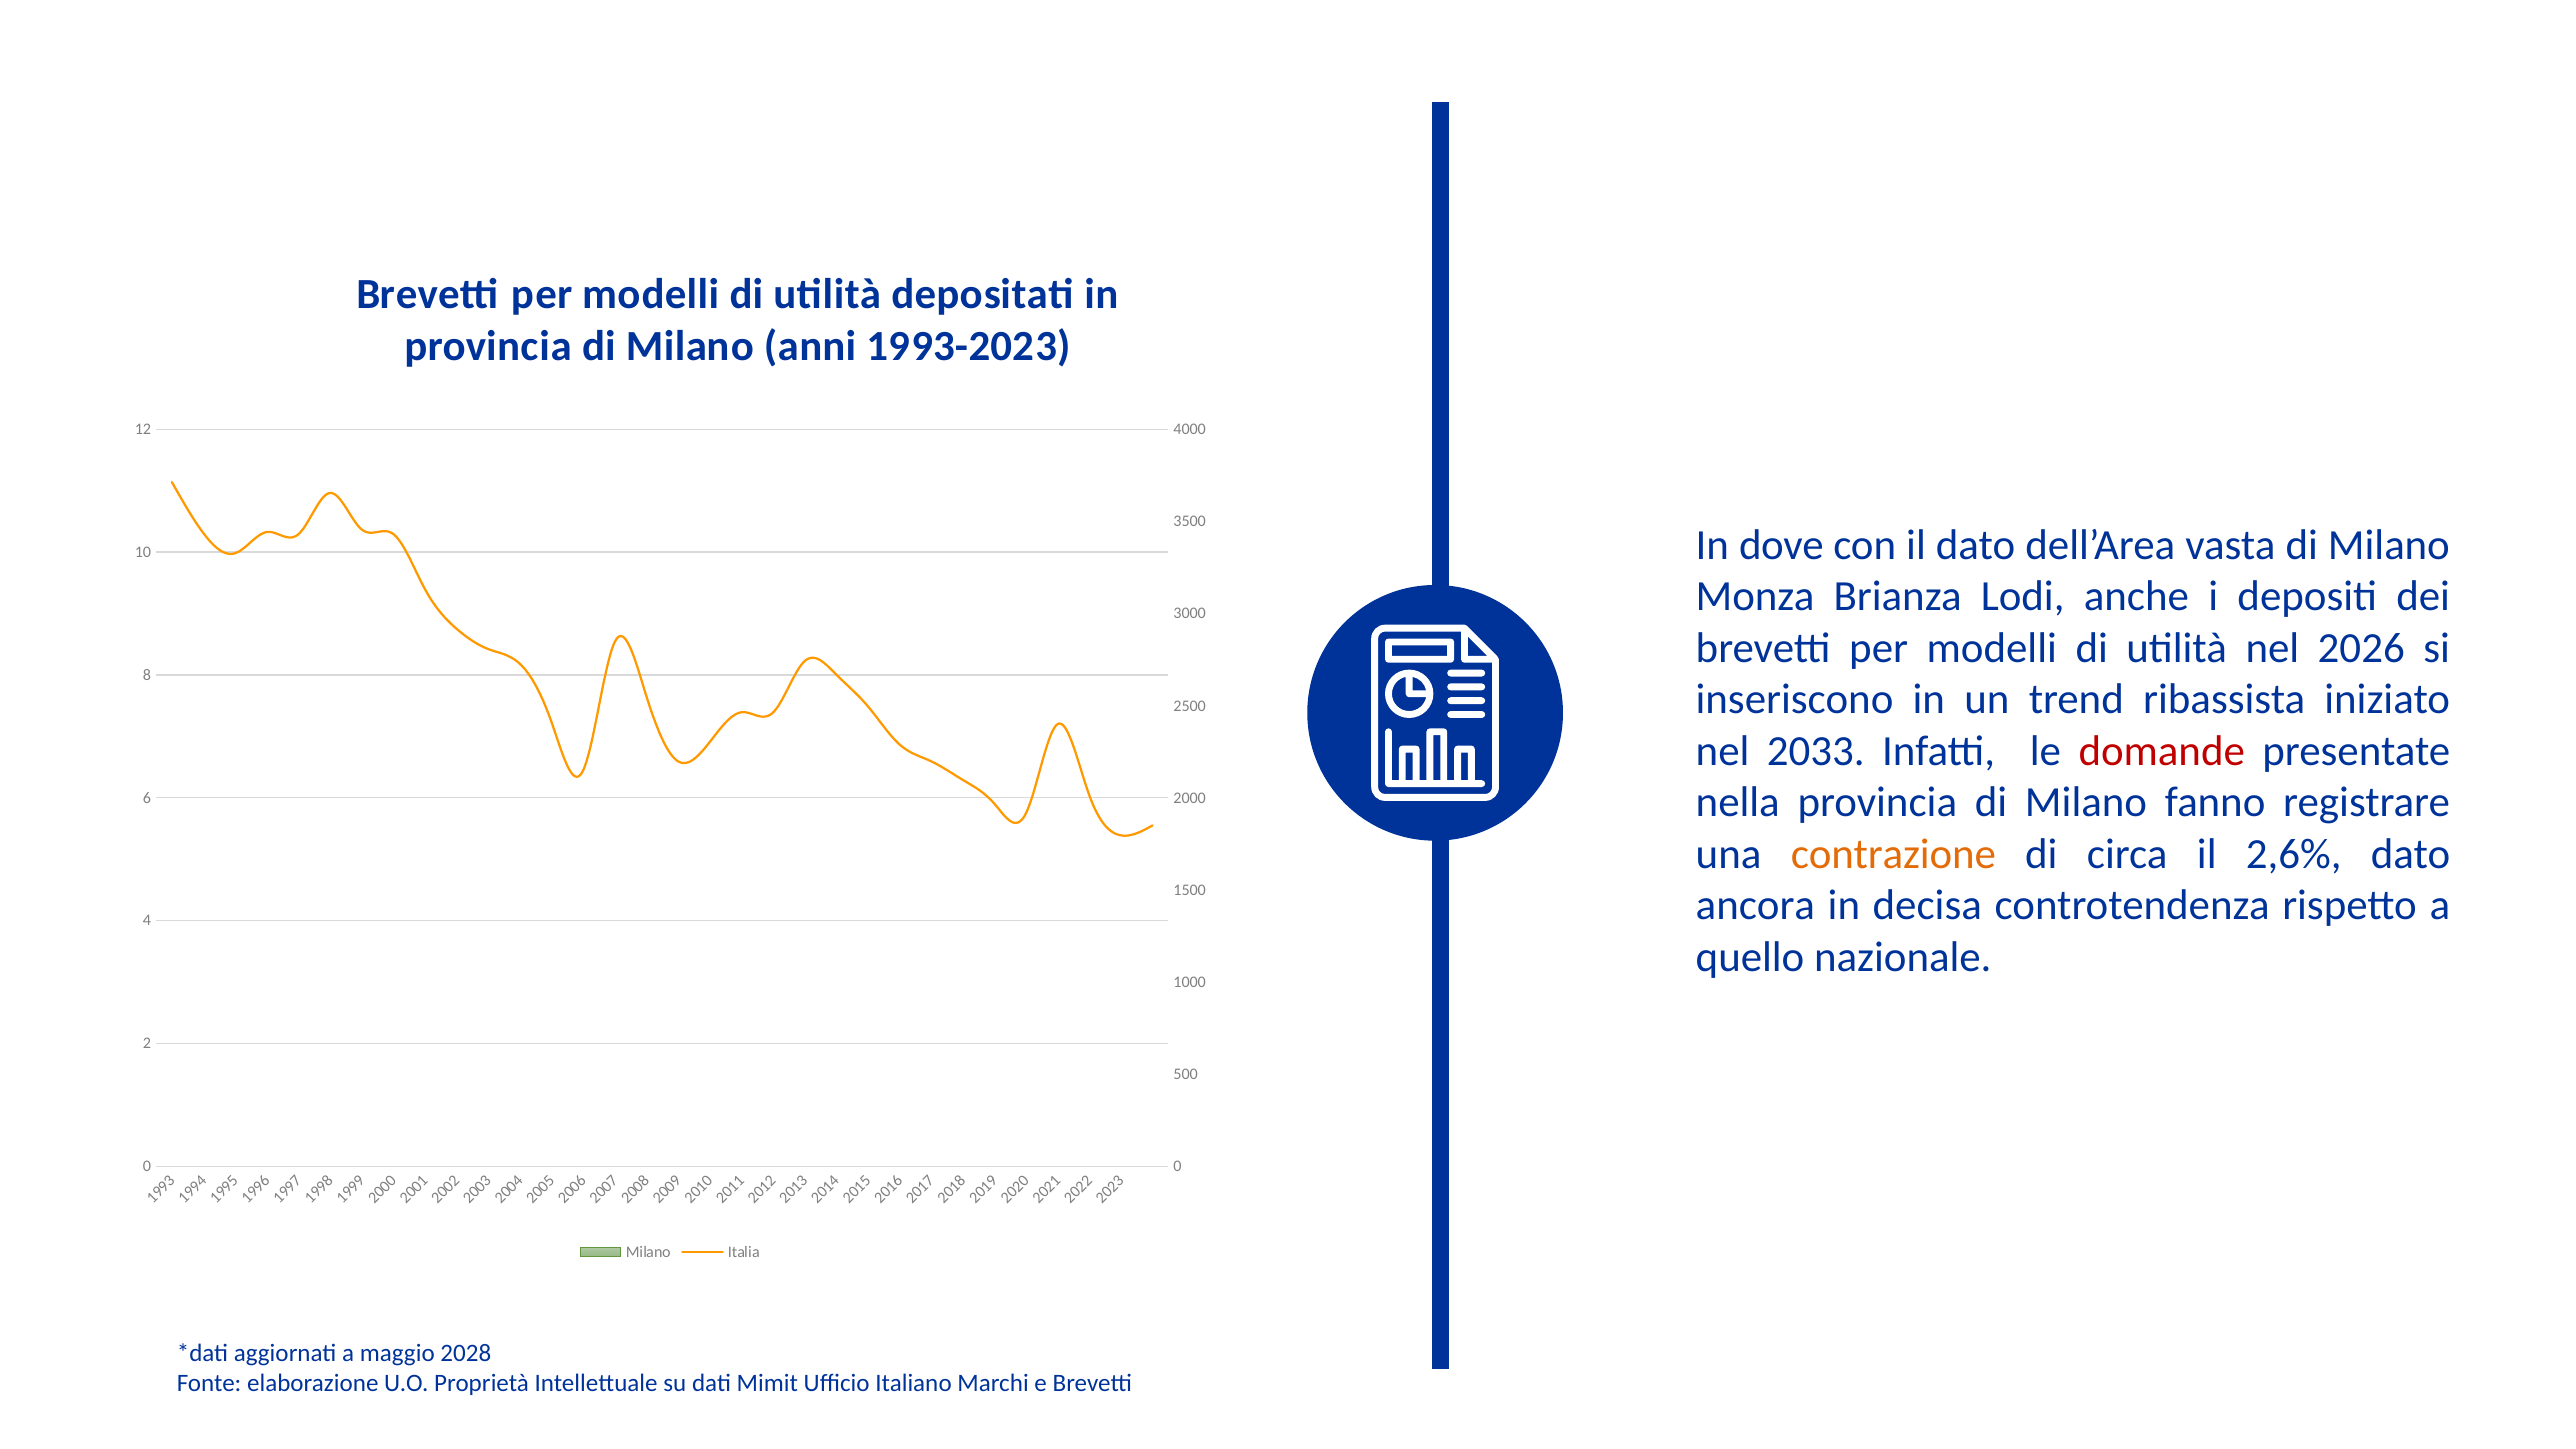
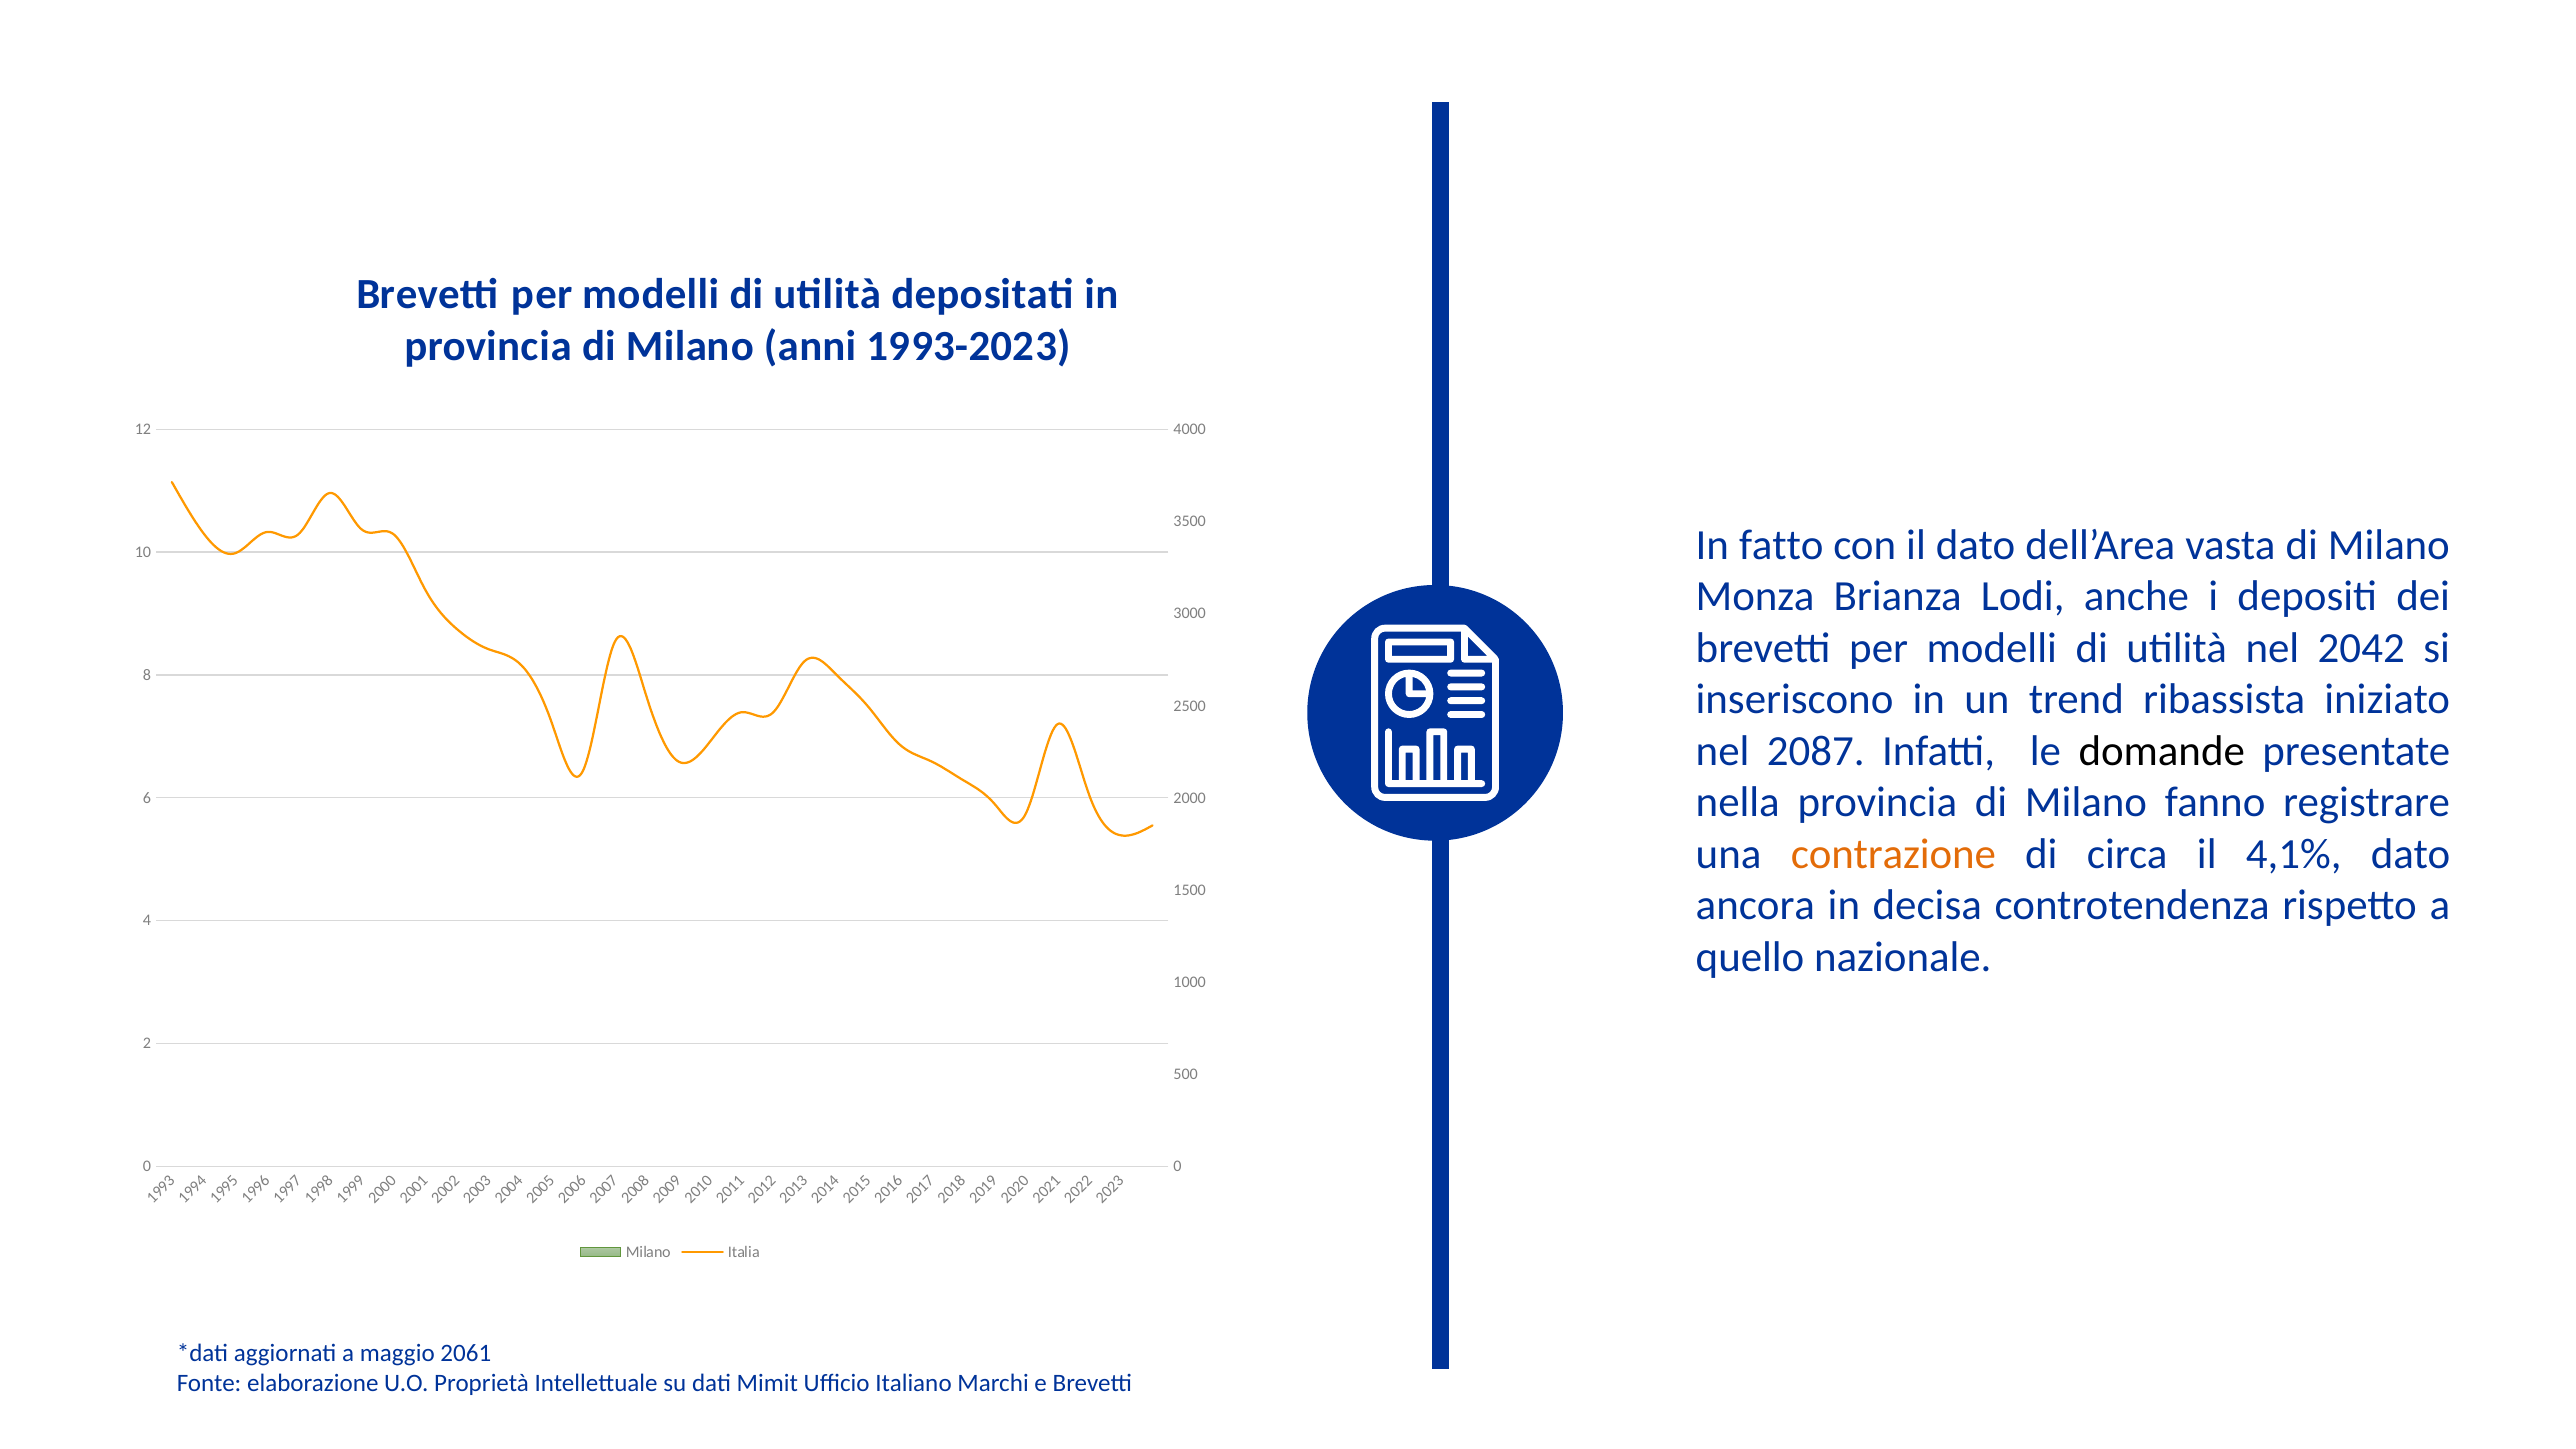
dove: dove -> fatto
2026: 2026 -> 2042
2033: 2033 -> 2087
domande colour: red -> black
2,6%: 2,6% -> 4,1%
2028: 2028 -> 2061
